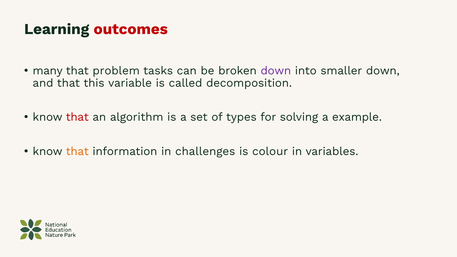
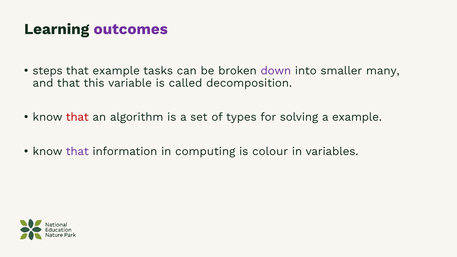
outcomes colour: red -> purple
many: many -> steps
that problem: problem -> example
smaller down: down -> many
that at (77, 151) colour: orange -> purple
challenges: challenges -> computing
